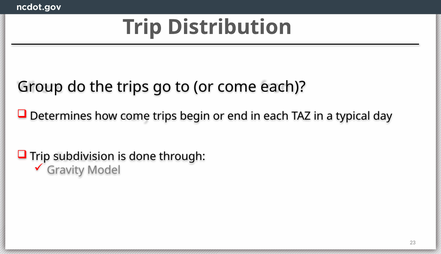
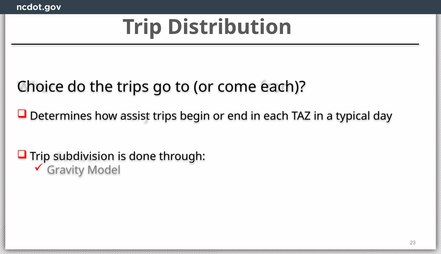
Group: Group -> Choice
how come: come -> assist
